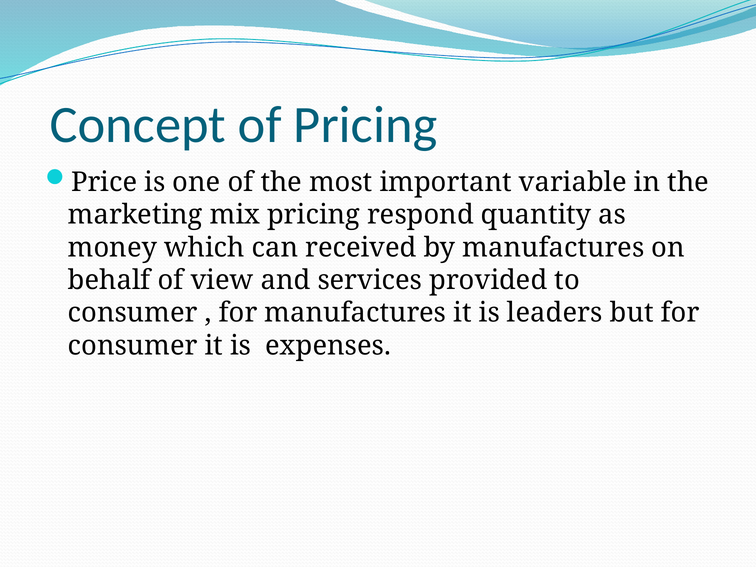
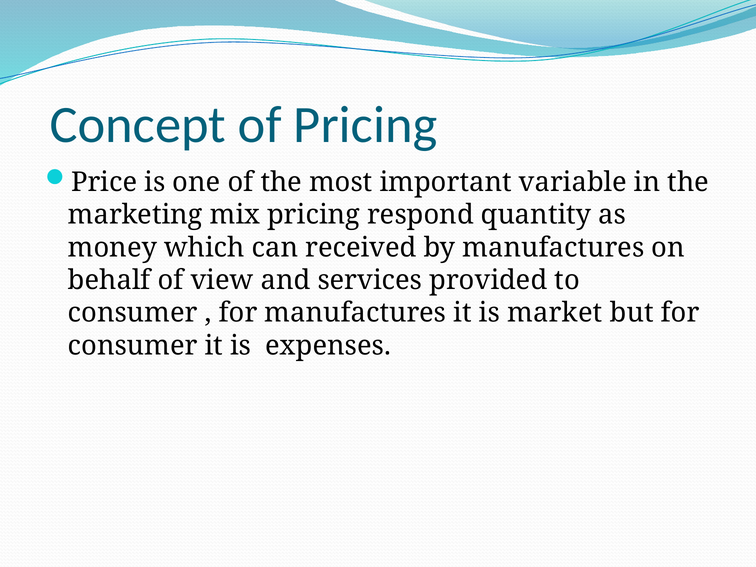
leaders: leaders -> market
